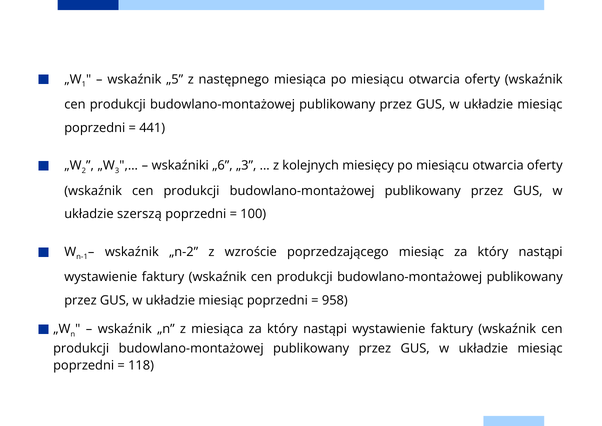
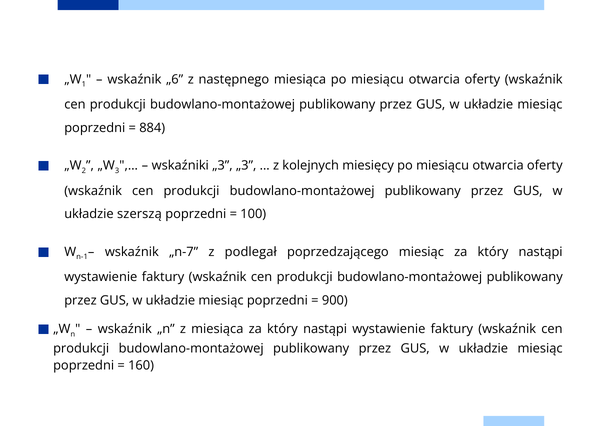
„5: „5 -> „6
441: 441 -> 884
wskaźniki „6: „6 -> „3
„n-2: „n-2 -> „n-7
wzroście: wzroście -> podlegał
958: 958 -> 900
118: 118 -> 160
